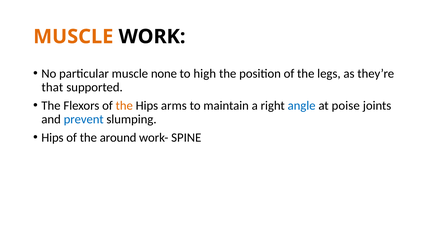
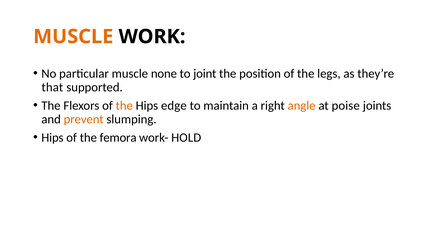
high: high -> joint
arms: arms -> edge
angle colour: blue -> orange
prevent colour: blue -> orange
around: around -> femora
SPINE: SPINE -> HOLD
